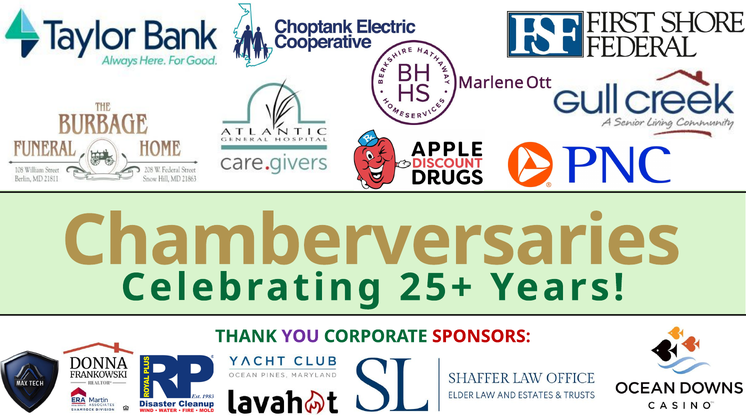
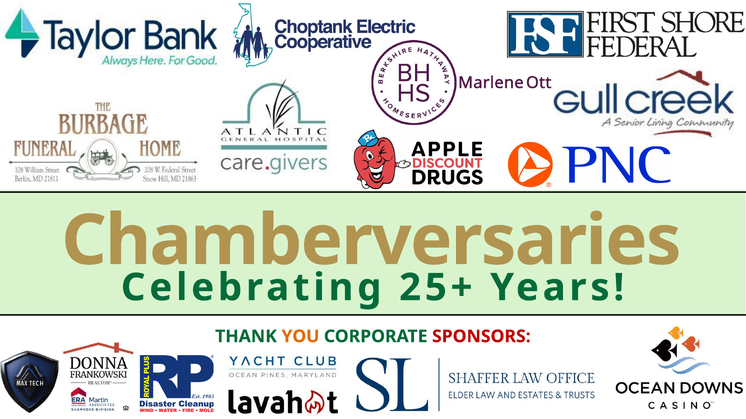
YOU colour: purple -> orange
